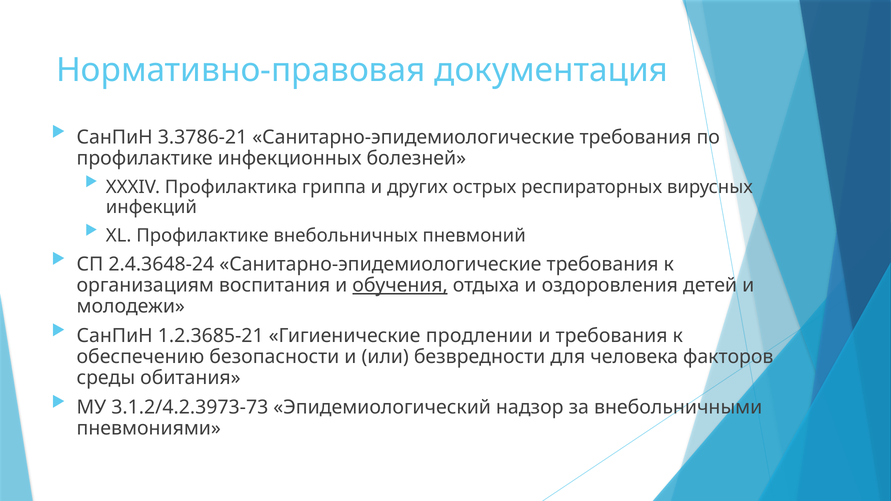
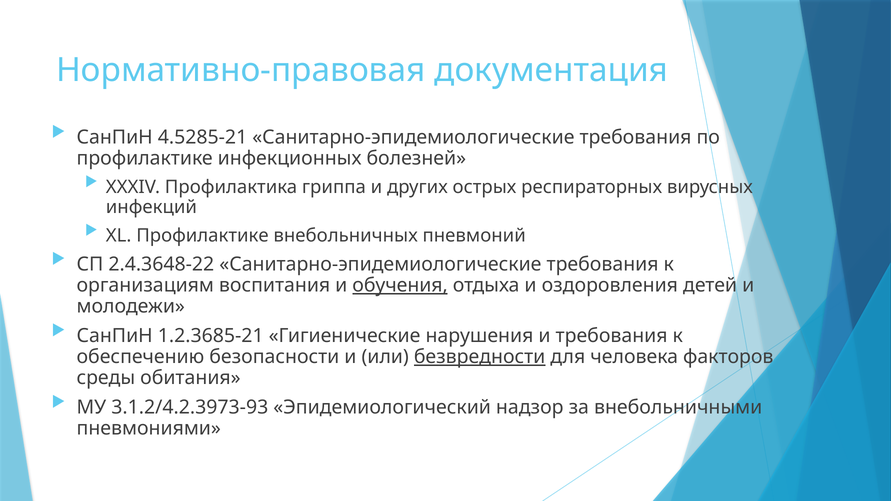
3.3786-21: 3.3786-21 -> 4.5285-21
2.4.3648-24: 2.4.3648-24 -> 2.4.3648-22
продлении: продлении -> нарушения
безвредности underline: none -> present
3.1.2/4.2.3973-73: 3.1.2/4.2.3973-73 -> 3.1.2/4.2.3973-93
